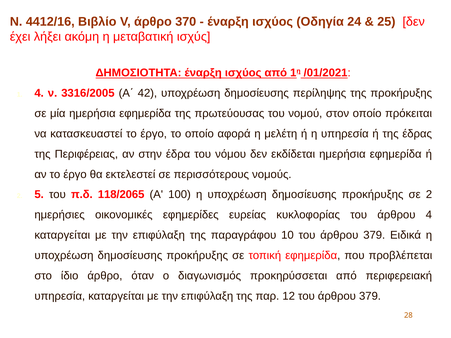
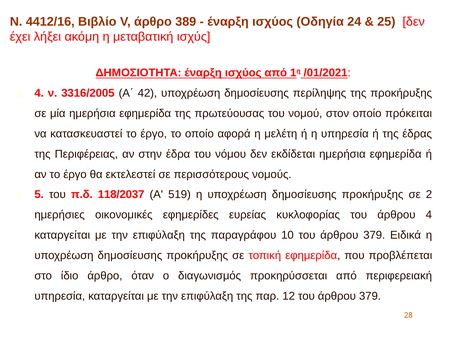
370: 370 -> 389
118/2065: 118/2065 -> 118/2037
100: 100 -> 519
